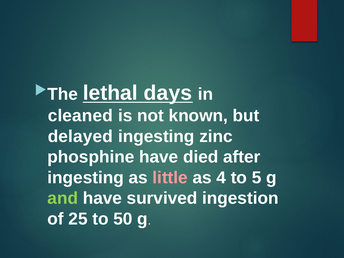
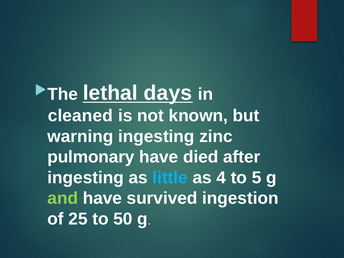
delayed: delayed -> warning
phosphine: phosphine -> pulmonary
little colour: pink -> light blue
